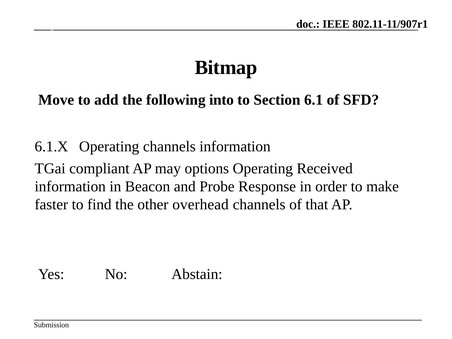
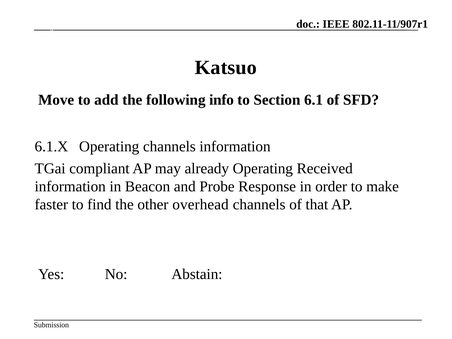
Bitmap: Bitmap -> Katsuo
into: into -> info
options: options -> already
